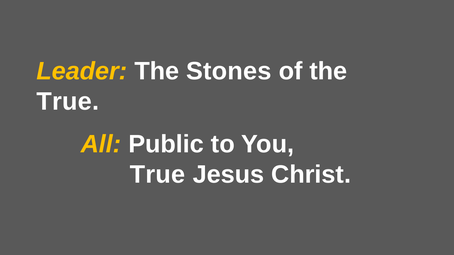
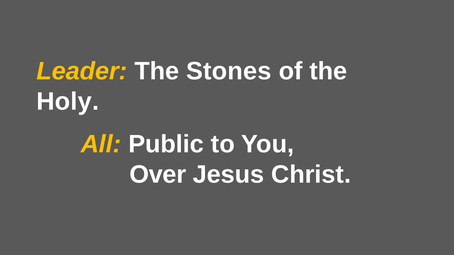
True at (68, 102): True -> Holy
True at (158, 175): True -> Over
